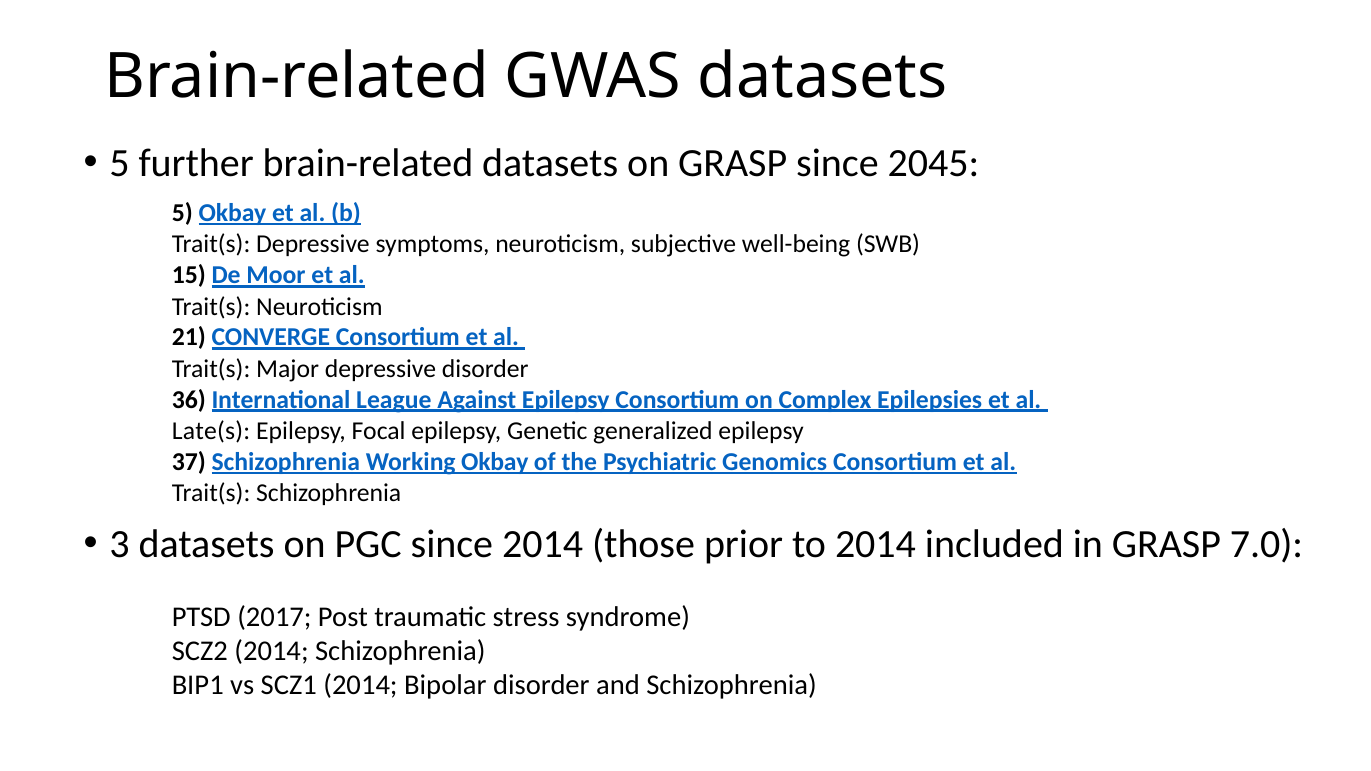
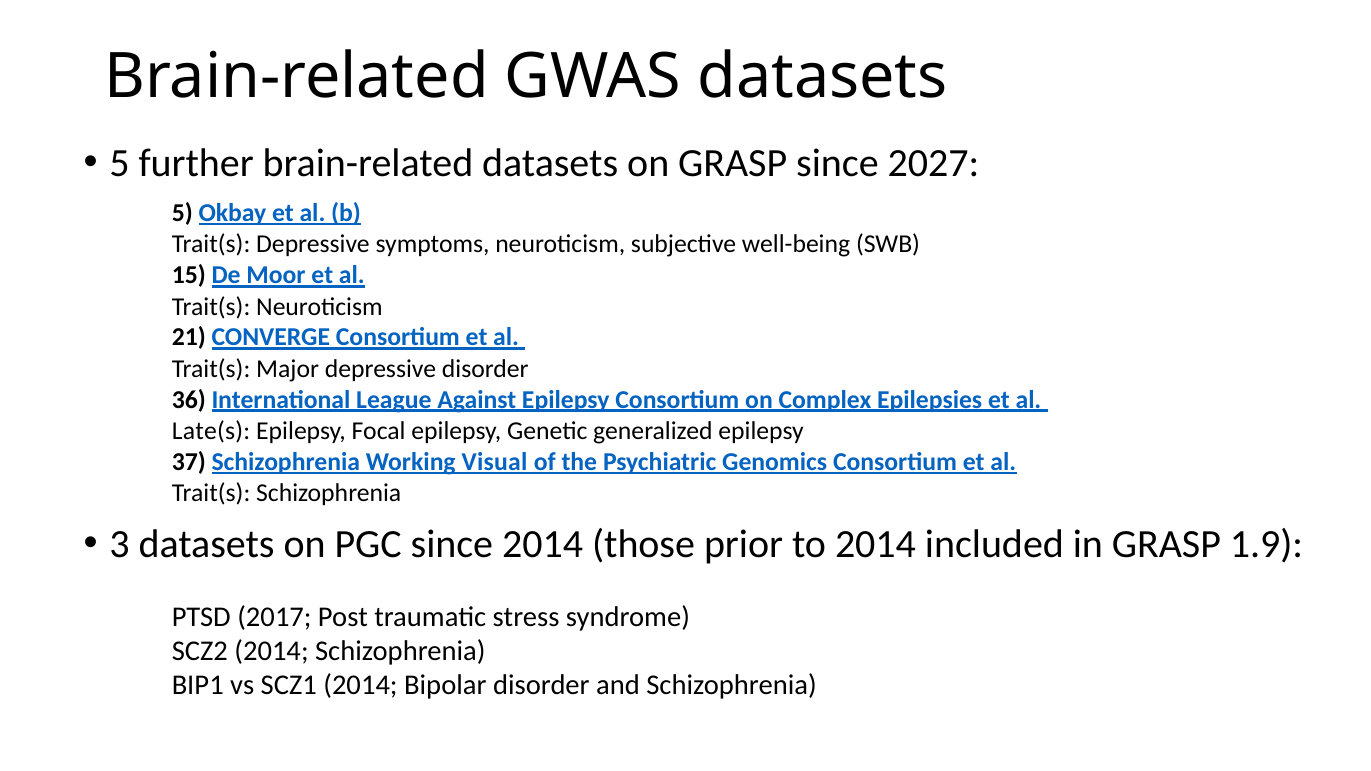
2045: 2045 -> 2027
Working Okbay: Okbay -> Visual
7.0: 7.0 -> 1.9
